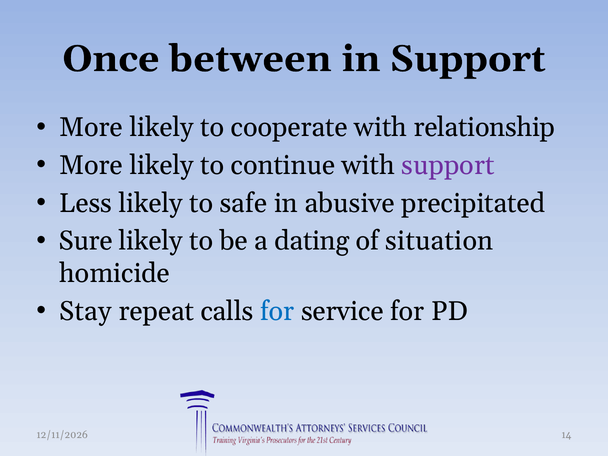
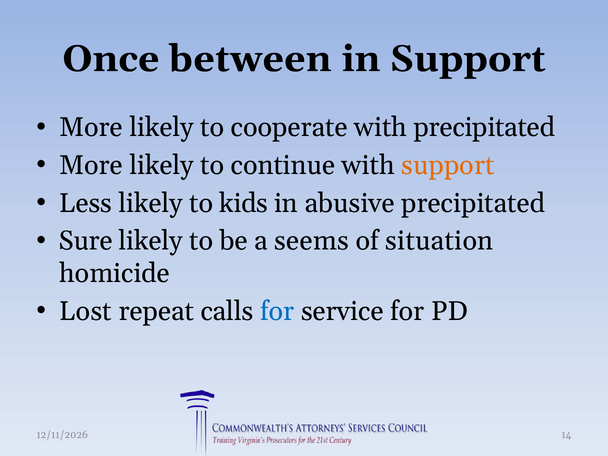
with relationship: relationship -> precipitated
support at (448, 165) colour: purple -> orange
safe: safe -> kids
dating: dating -> seems
Stay: Stay -> Lost
